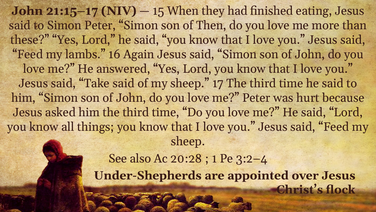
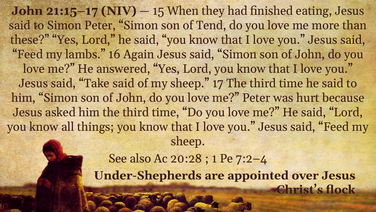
Then: Then -> Tend
3:2–4: 3:2–4 -> 7:2–4
